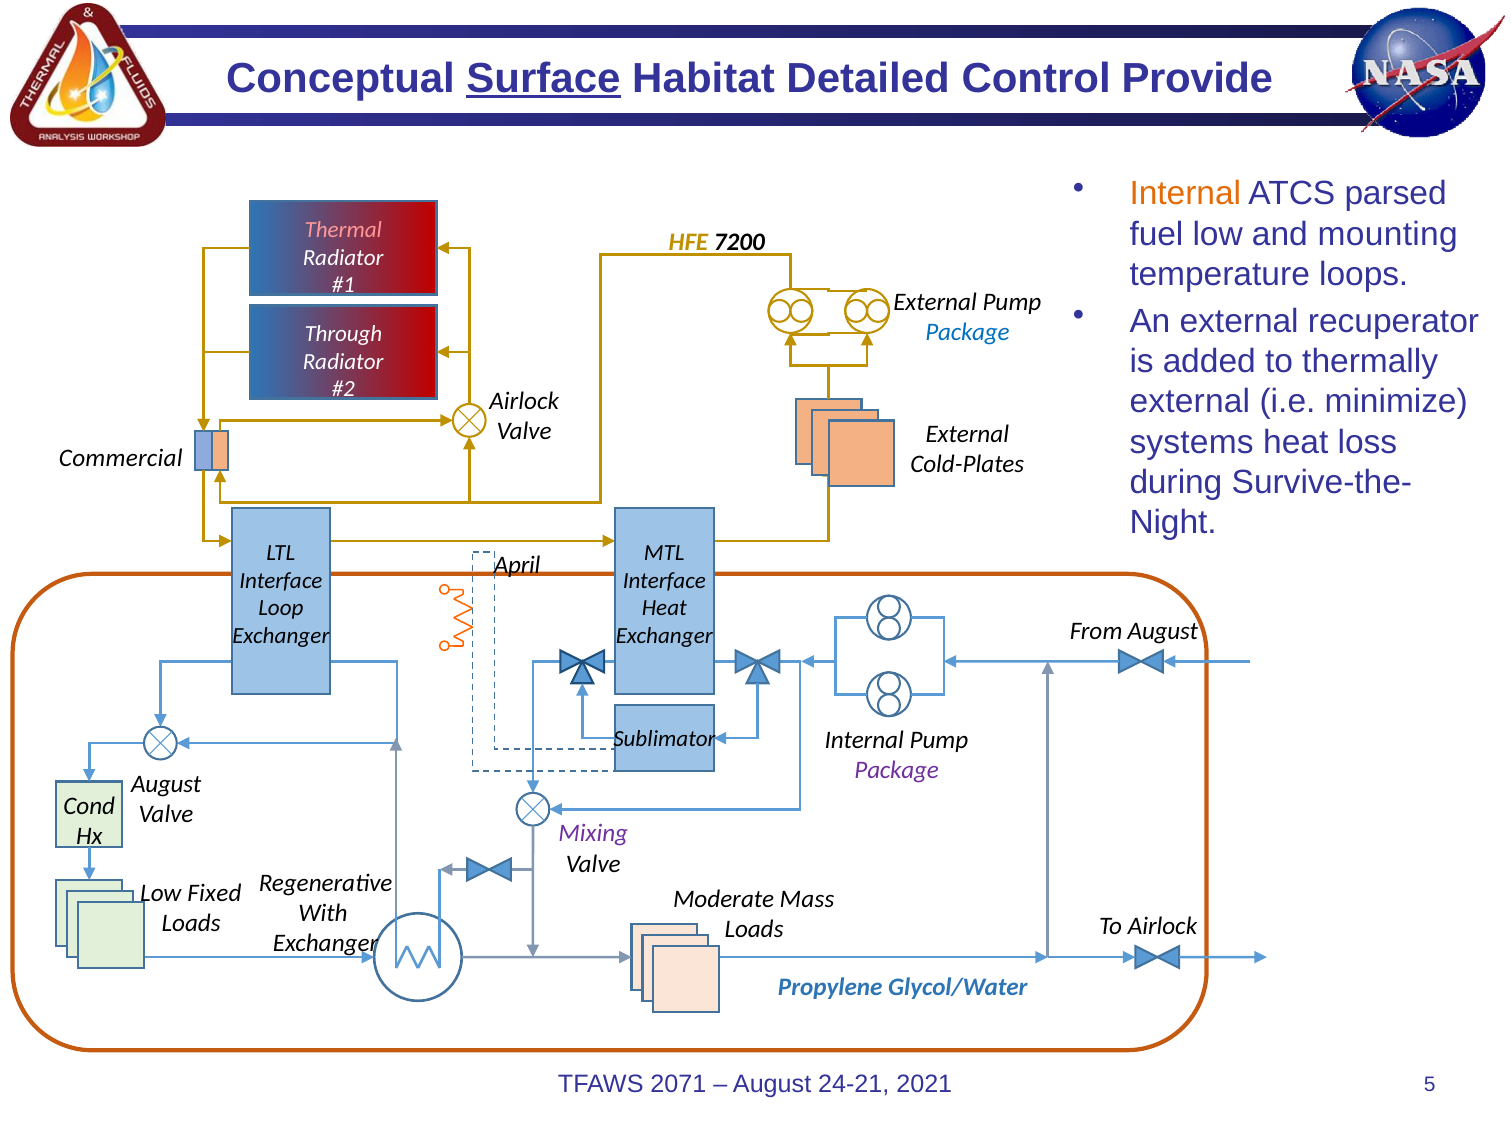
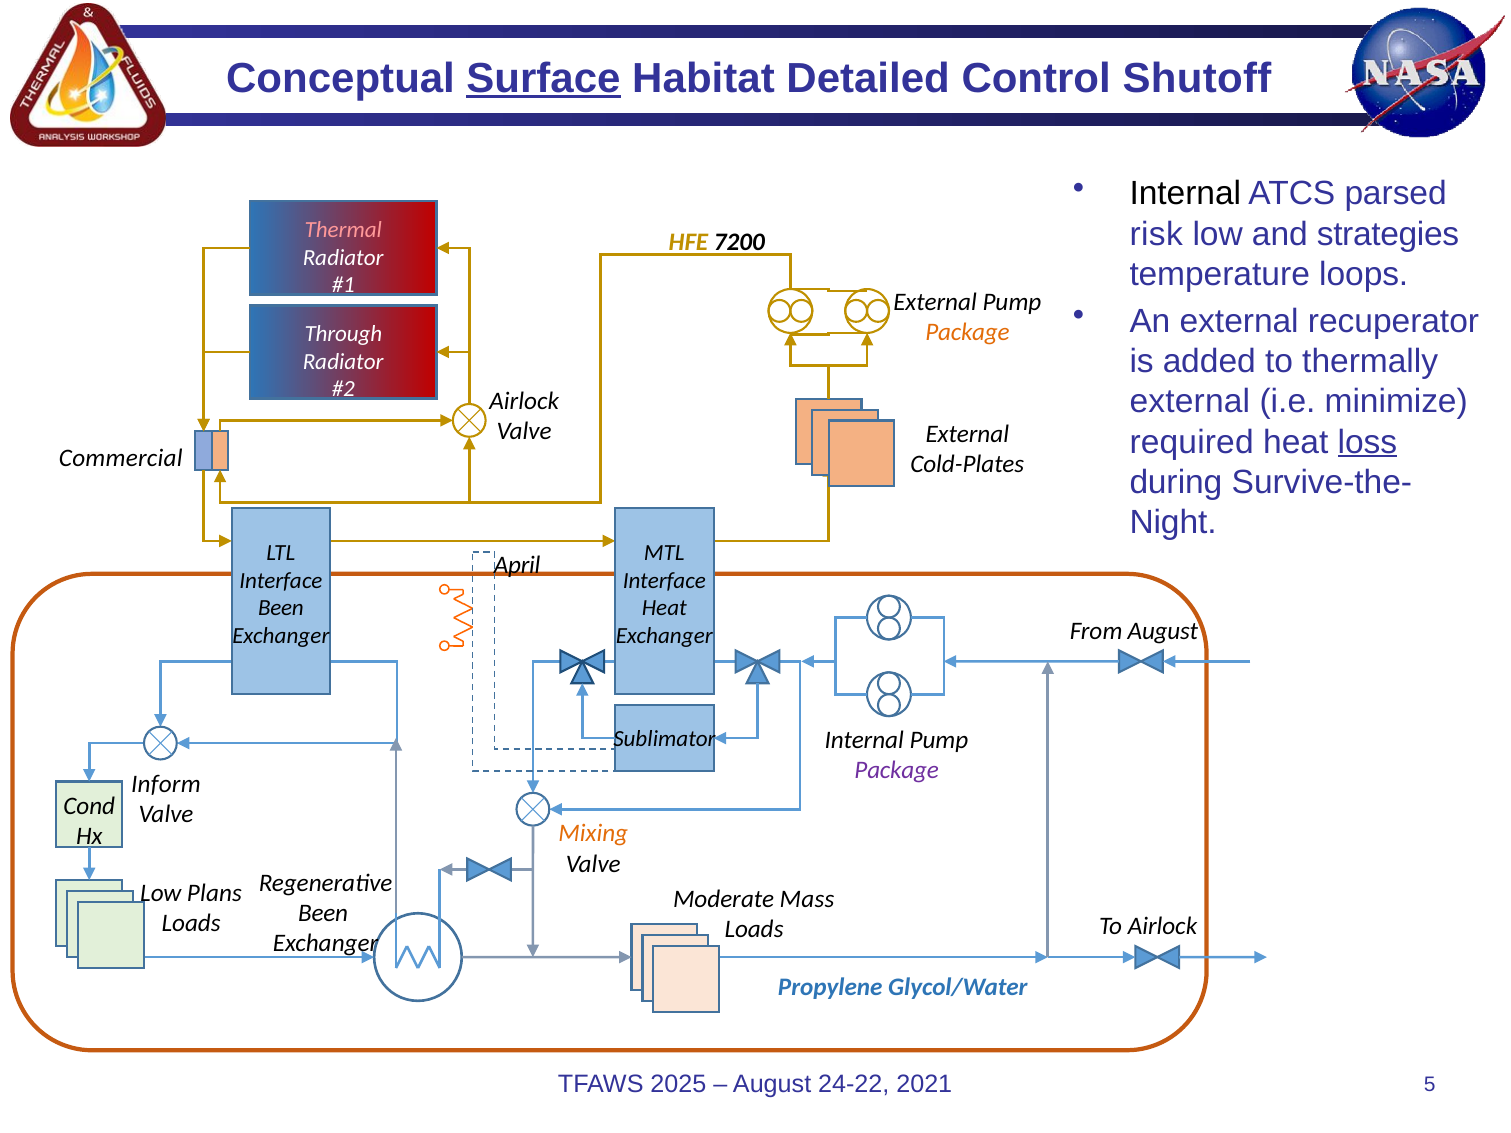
Provide: Provide -> Shutoff
Internal at (1185, 194) colour: orange -> black
fuel: fuel -> risk
mounting: mounting -> strategies
Package at (967, 333) colour: blue -> orange
systems: systems -> required
loss underline: none -> present
Loop at (281, 608): Loop -> Been
August at (166, 784): August -> Inform
Mixing colour: purple -> orange
Fixed: Fixed -> Plans
With at (323, 913): With -> Been
2071: 2071 -> 2025
24-21: 24-21 -> 24-22
